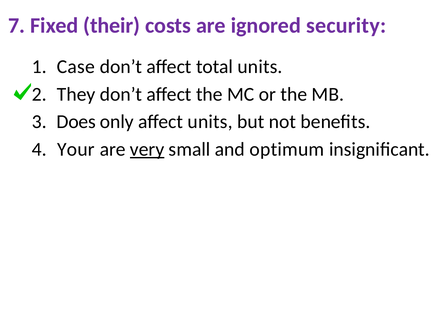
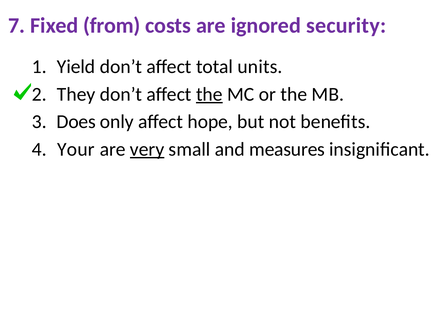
their: their -> from
Case: Case -> Yield
the at (209, 94) underline: none -> present
affect units: units -> hope
optimum: optimum -> measures
